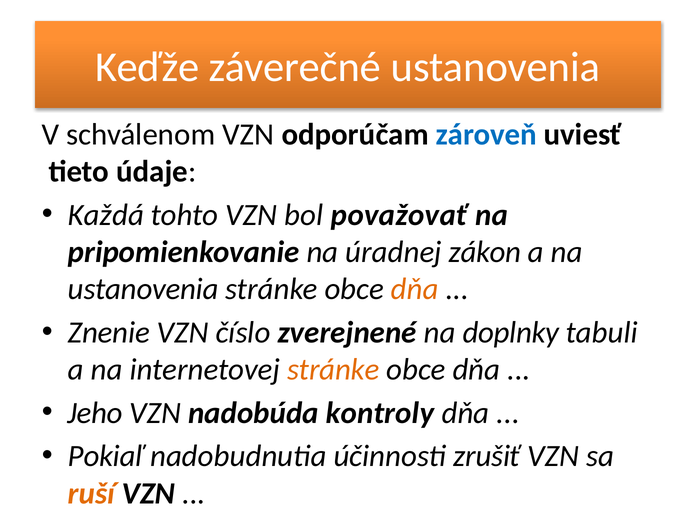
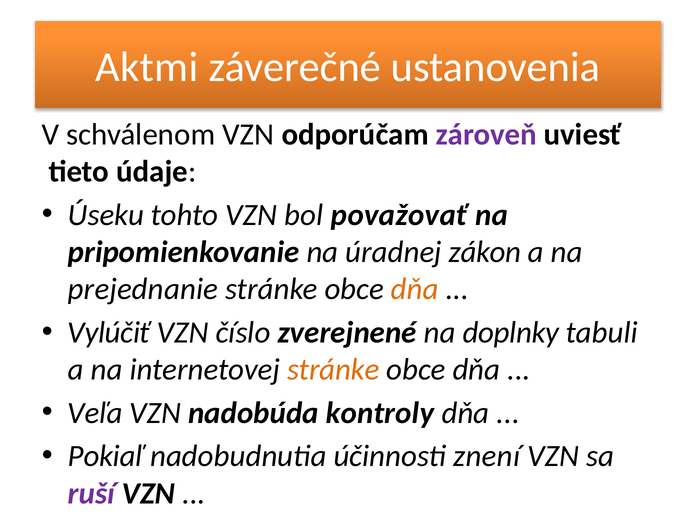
Keďže: Keďže -> Aktmi
zároveň colour: blue -> purple
Každá: Každá -> Úseku
ustanovenia at (143, 289): ustanovenia -> prejednanie
Znenie: Znenie -> Vylúčiť
Jeho: Jeho -> Veľa
zrušiť: zrušiť -> znení
ruší colour: orange -> purple
